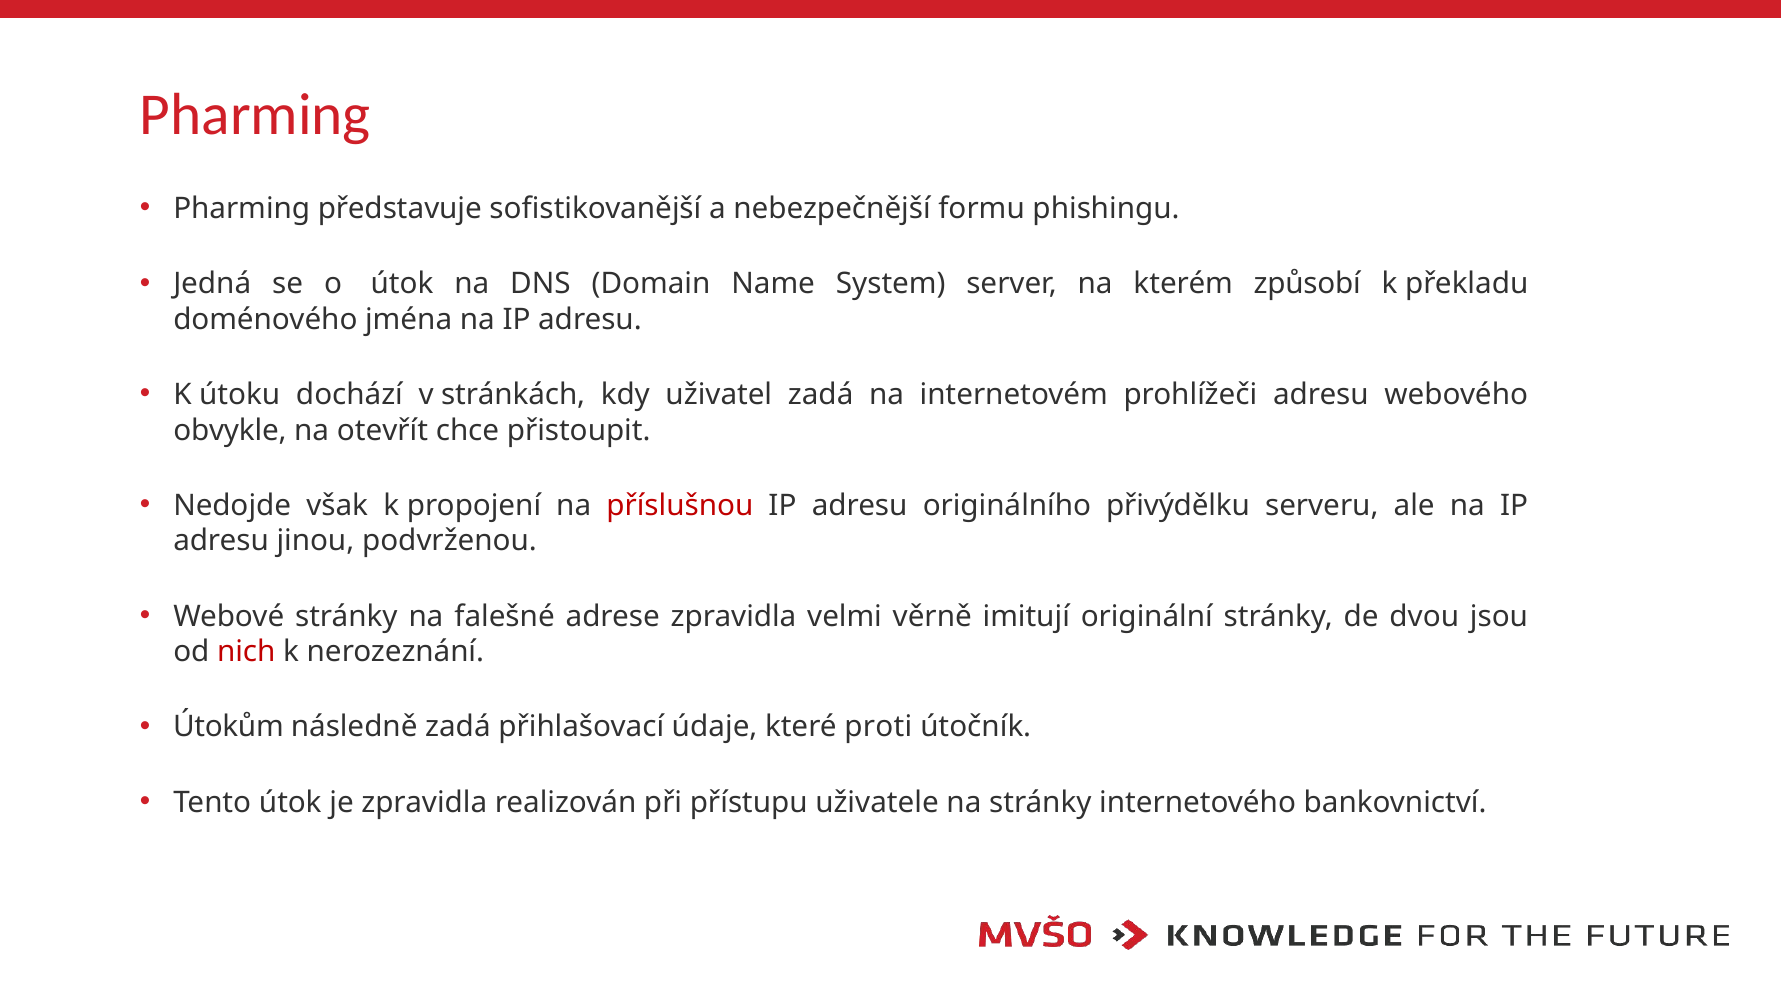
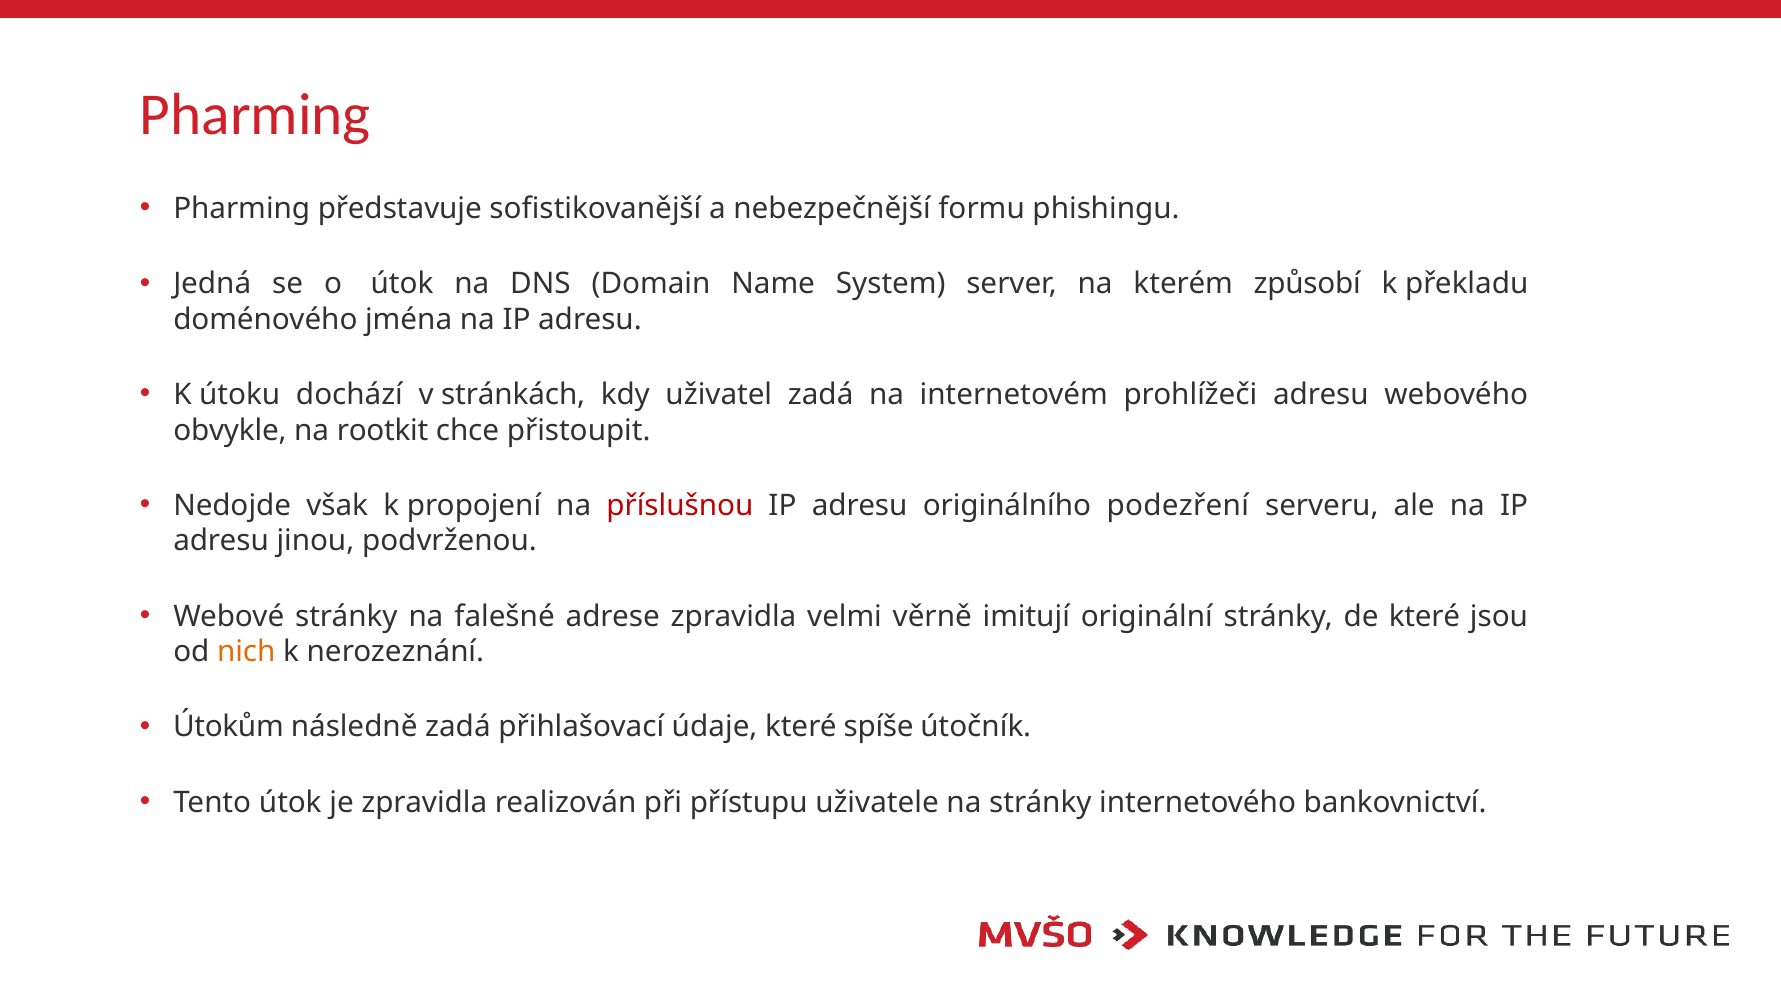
otevřít: otevřít -> rootkit
přivýdělku: přivýdělku -> podezření
de dvou: dvou -> které
nich colour: red -> orange
proti: proti -> spíše
